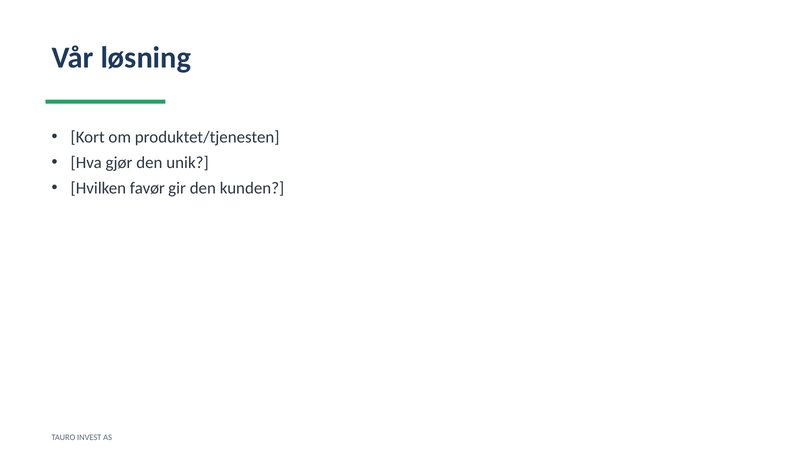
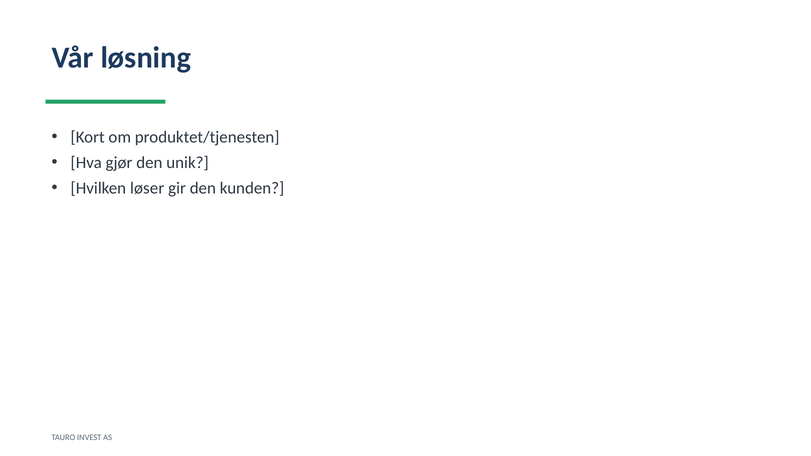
favør: favør -> løser
